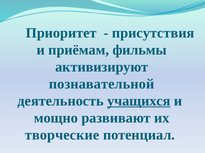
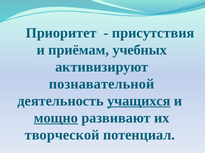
фильмы: фильмы -> учебных
мощно underline: none -> present
творческие: творческие -> творческой
